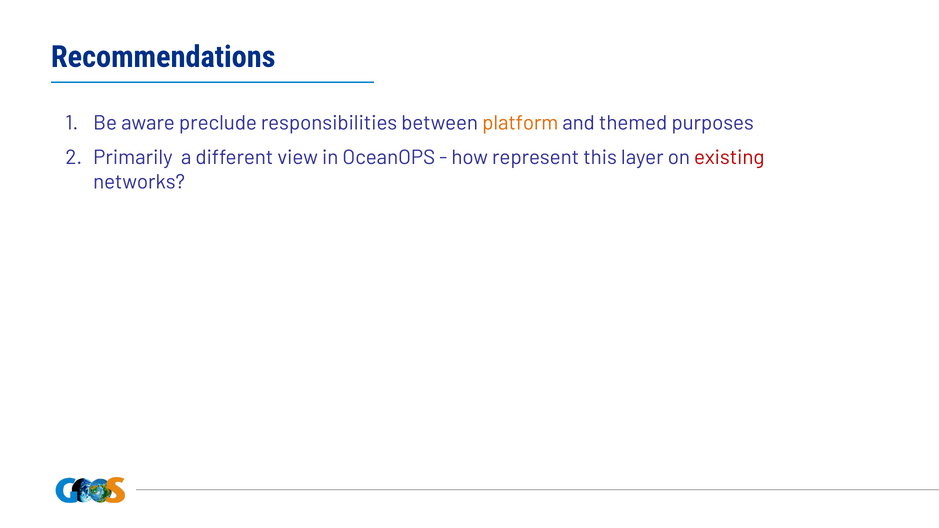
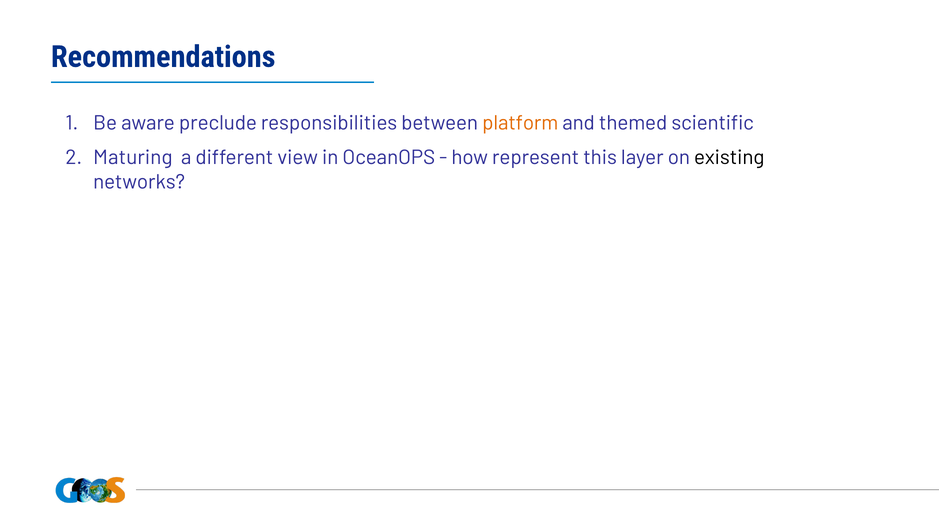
purposes: purposes -> scientific
Primarily: Primarily -> Maturing
existing colour: red -> black
